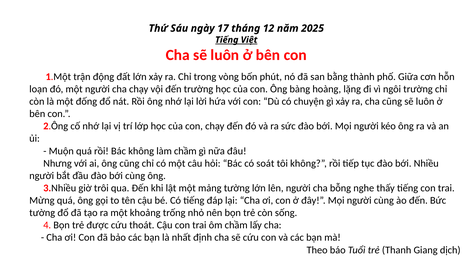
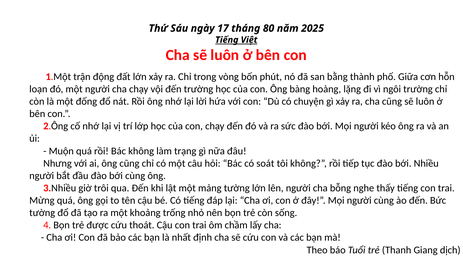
12: 12 -> 80
làm chầm: chầm -> trạng
